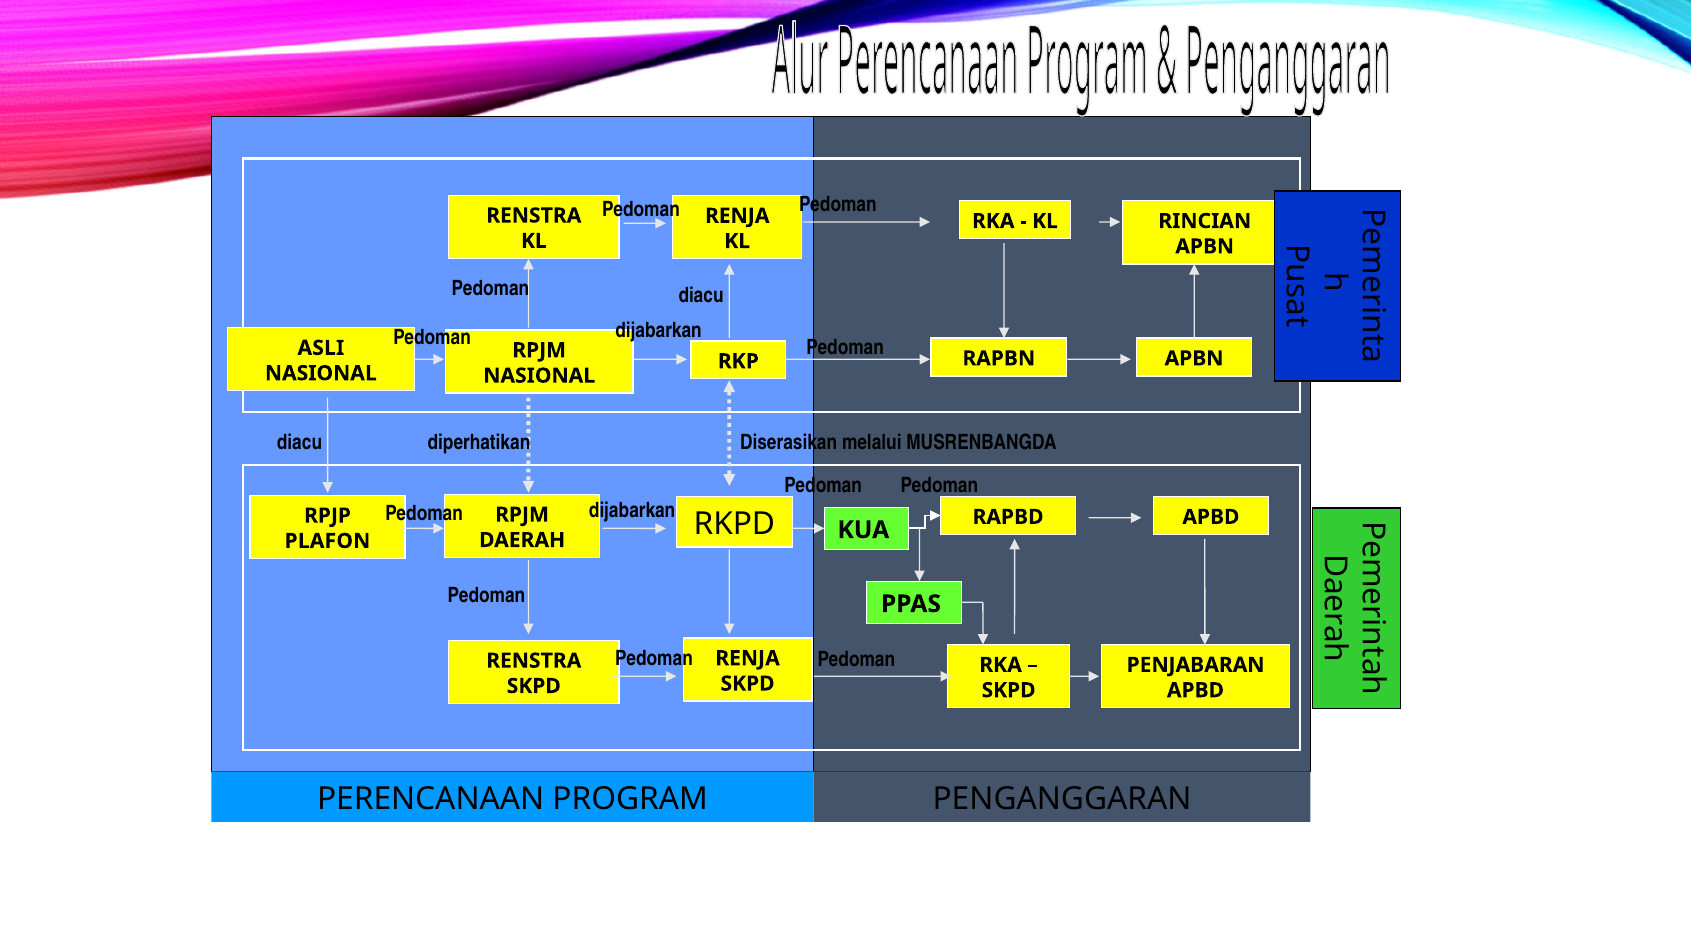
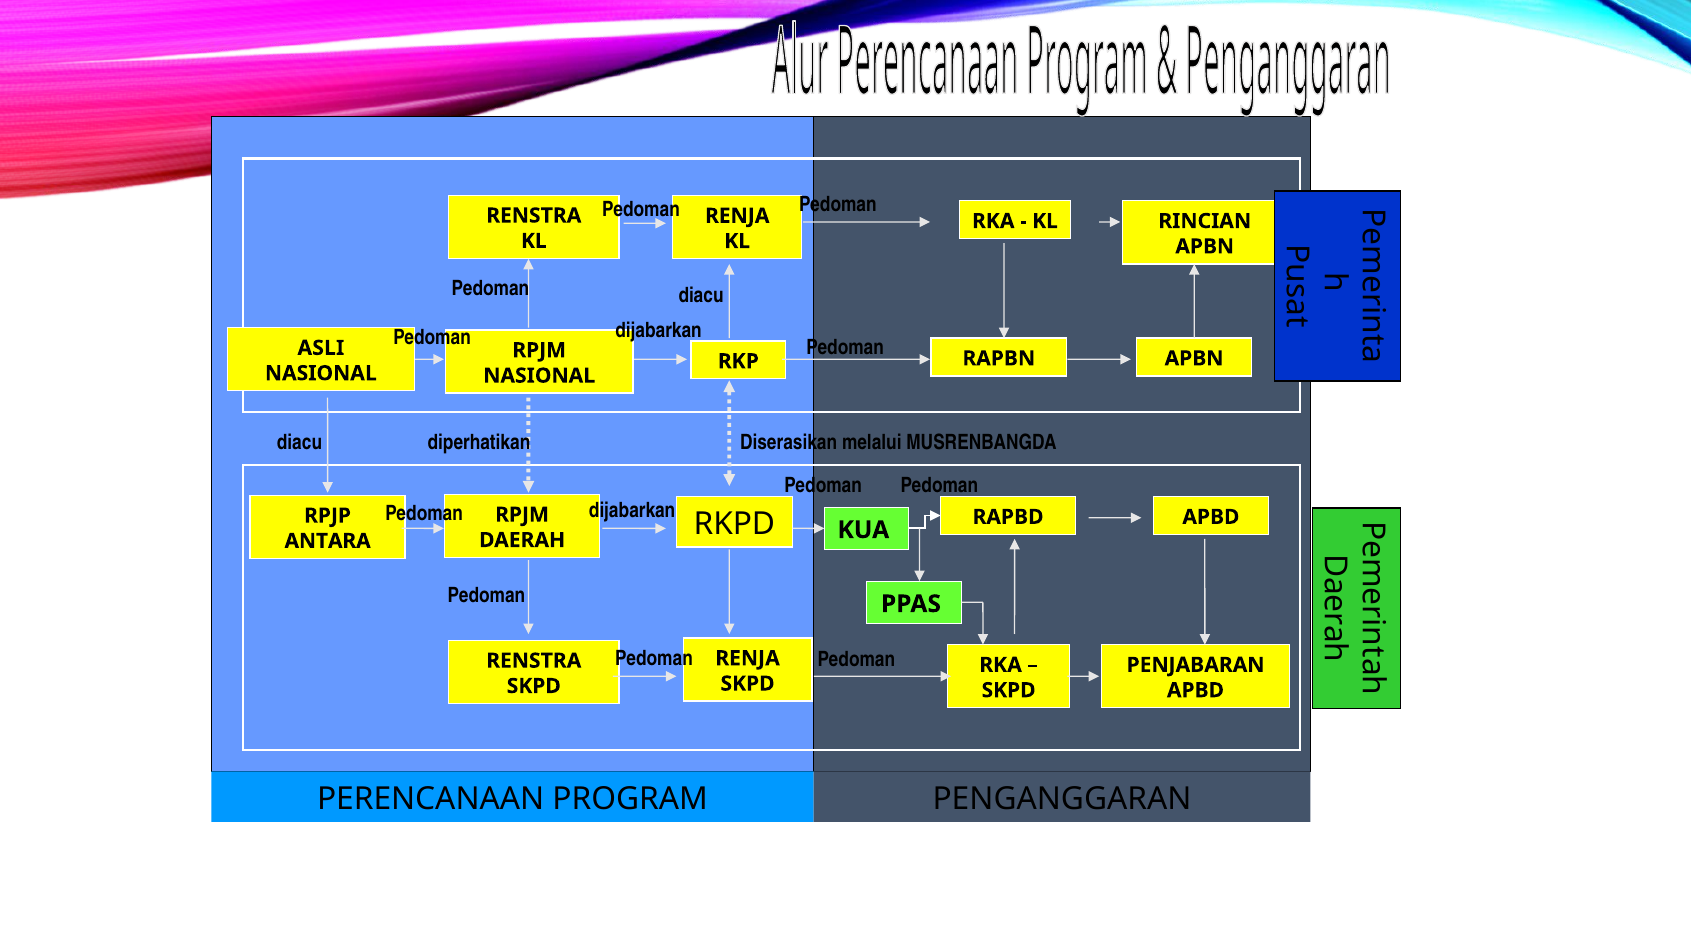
PLAFON: PLAFON -> ANTARA
